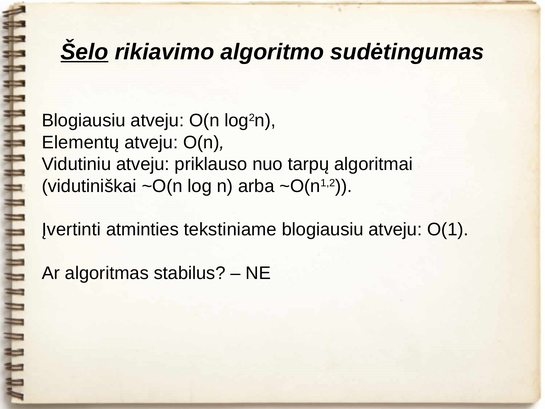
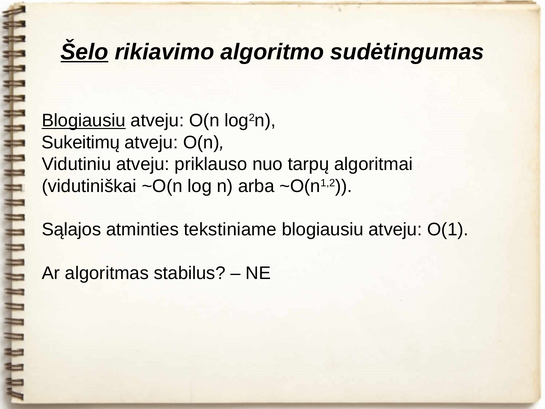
Blogiausiu at (84, 120) underline: none -> present
Elementų: Elementų -> Sukeitimų
Įvertinti: Įvertinti -> Sąlajos
